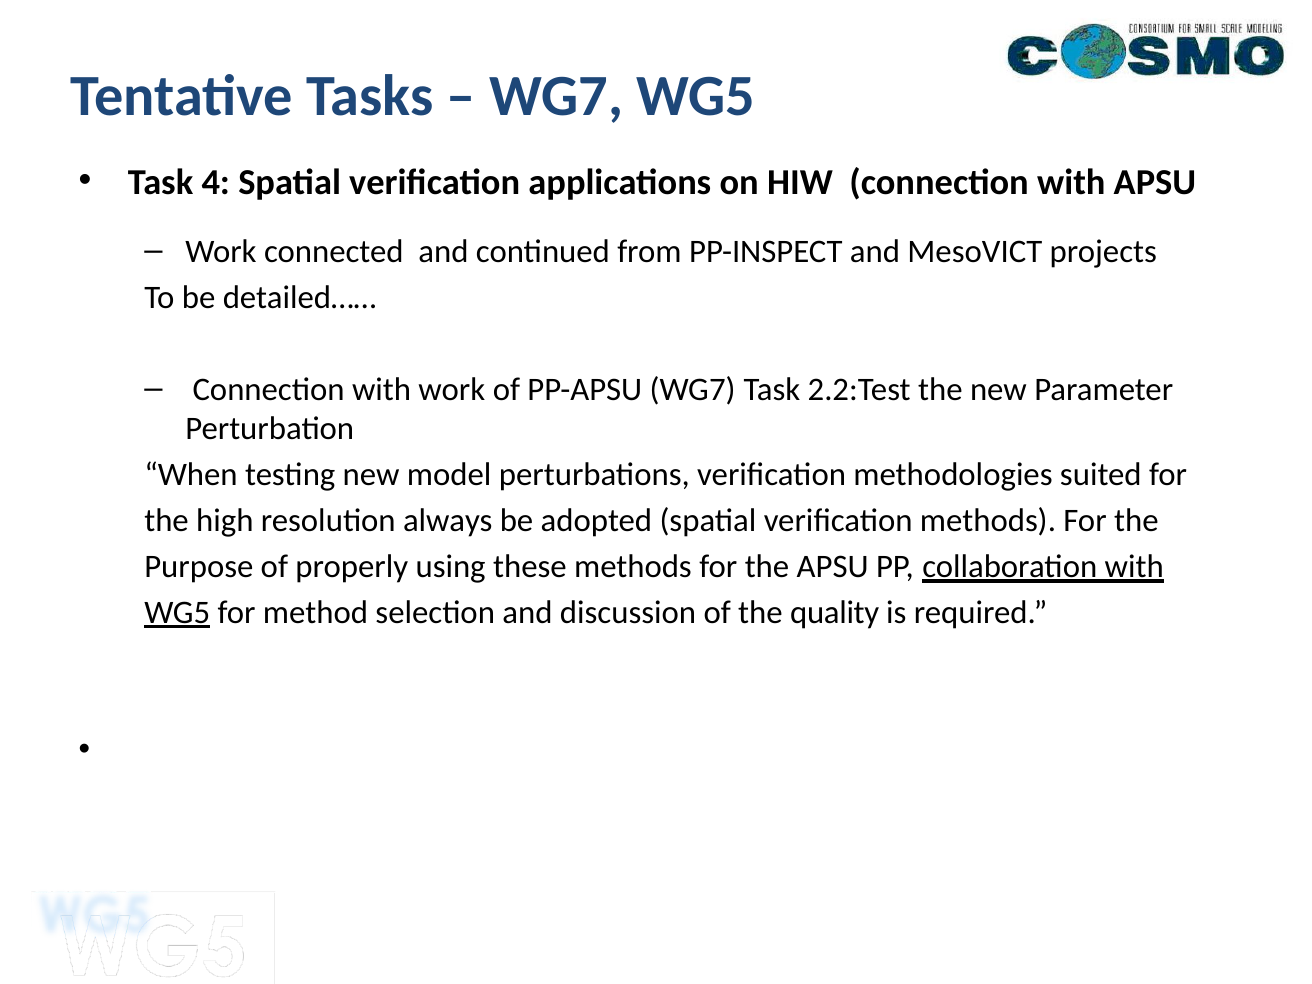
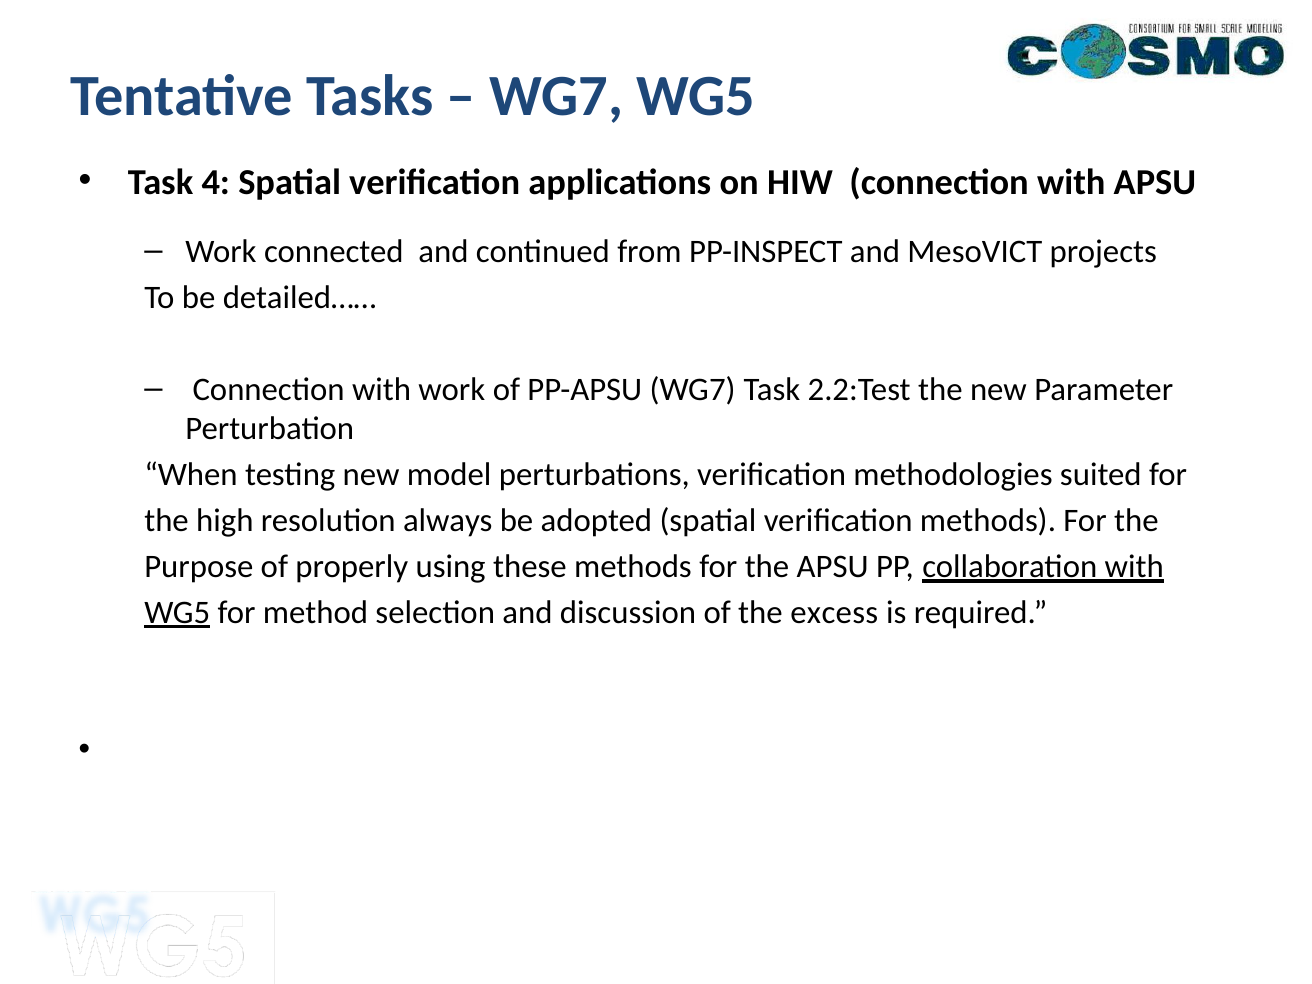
quality: quality -> excess
